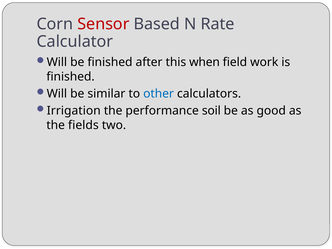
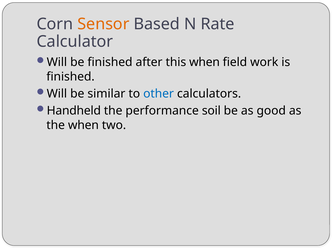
Sensor colour: red -> orange
Irrigation: Irrigation -> Handheld
the fields: fields -> when
